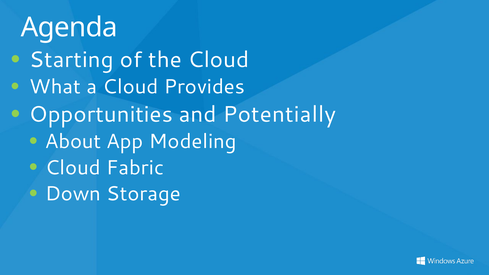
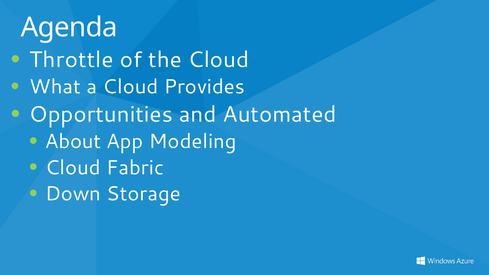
Starting: Starting -> Throttle
Potentially: Potentially -> Automated
